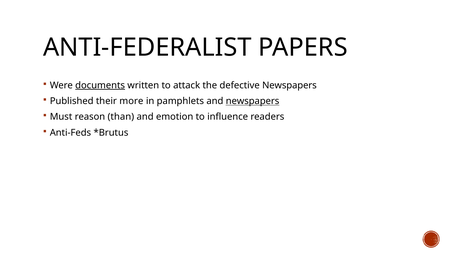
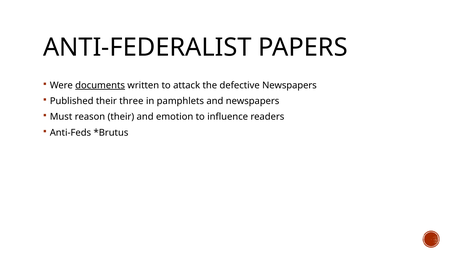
more: more -> three
newspapers at (253, 101) underline: present -> none
reason than: than -> their
